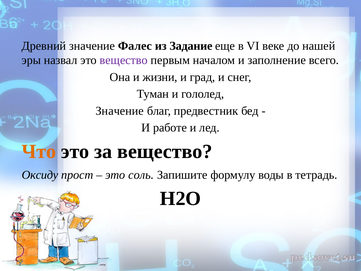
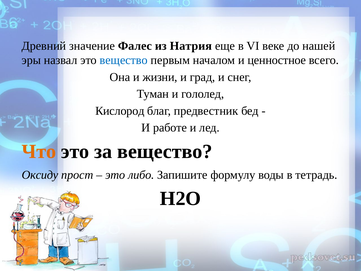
Задание: Задание -> Натрия
вещество at (124, 60) colour: purple -> blue
заполнение: заполнение -> ценностное
Значение at (120, 111): Значение -> Кислород
соль: соль -> либо
